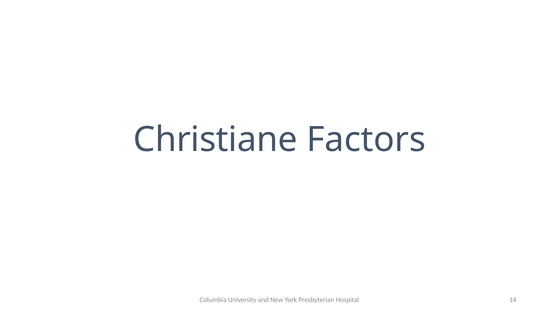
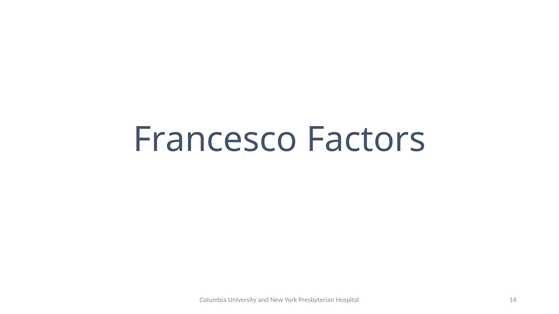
Christiane: Christiane -> Francesco
